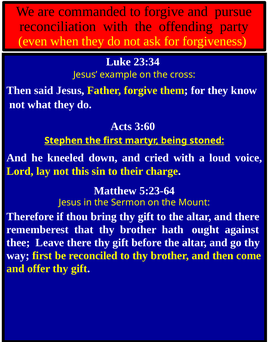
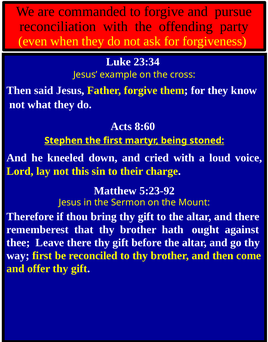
3:60: 3:60 -> 8:60
5:23-64: 5:23-64 -> 5:23-92
